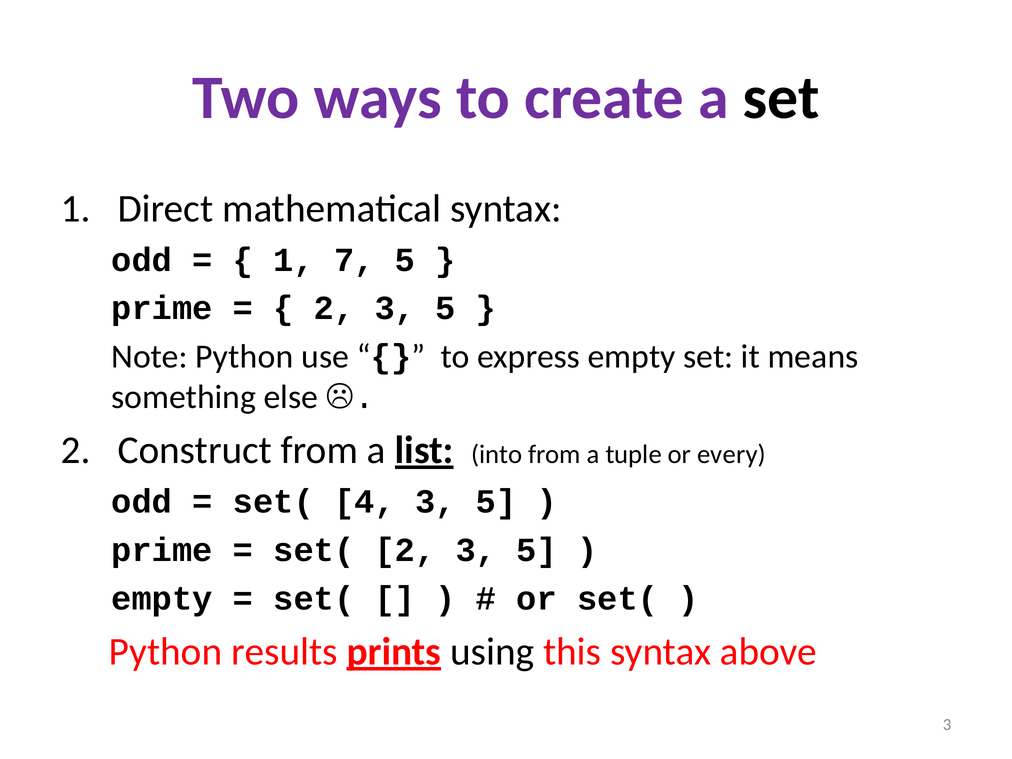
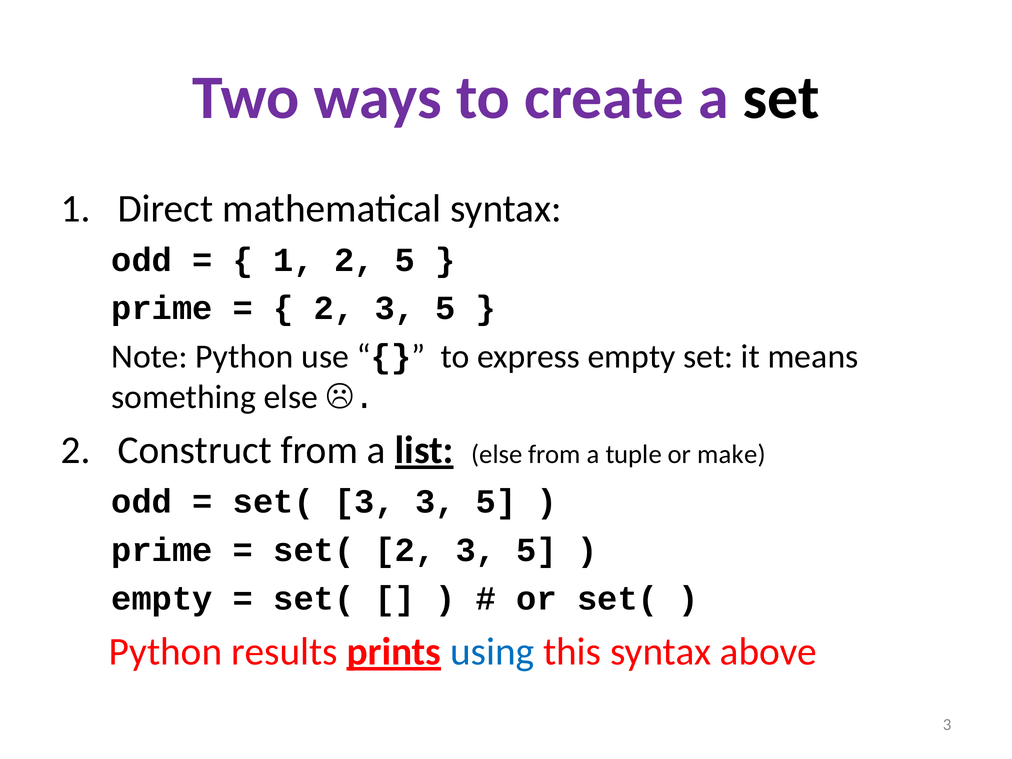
1 7: 7 -> 2
list into: into -> else
every: every -> make
set( 4: 4 -> 3
using colour: black -> blue
